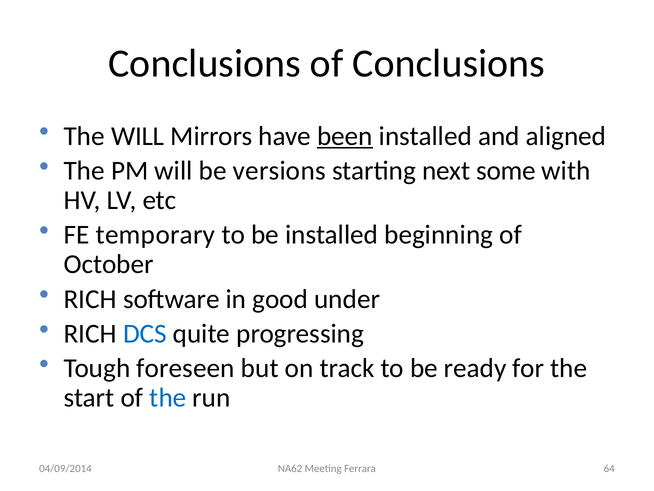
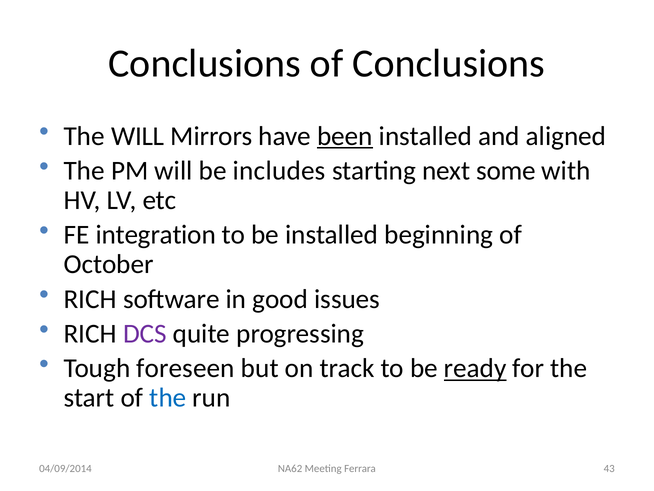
versions: versions -> includes
temporary: temporary -> integration
under: under -> issues
DCS colour: blue -> purple
ready underline: none -> present
64: 64 -> 43
